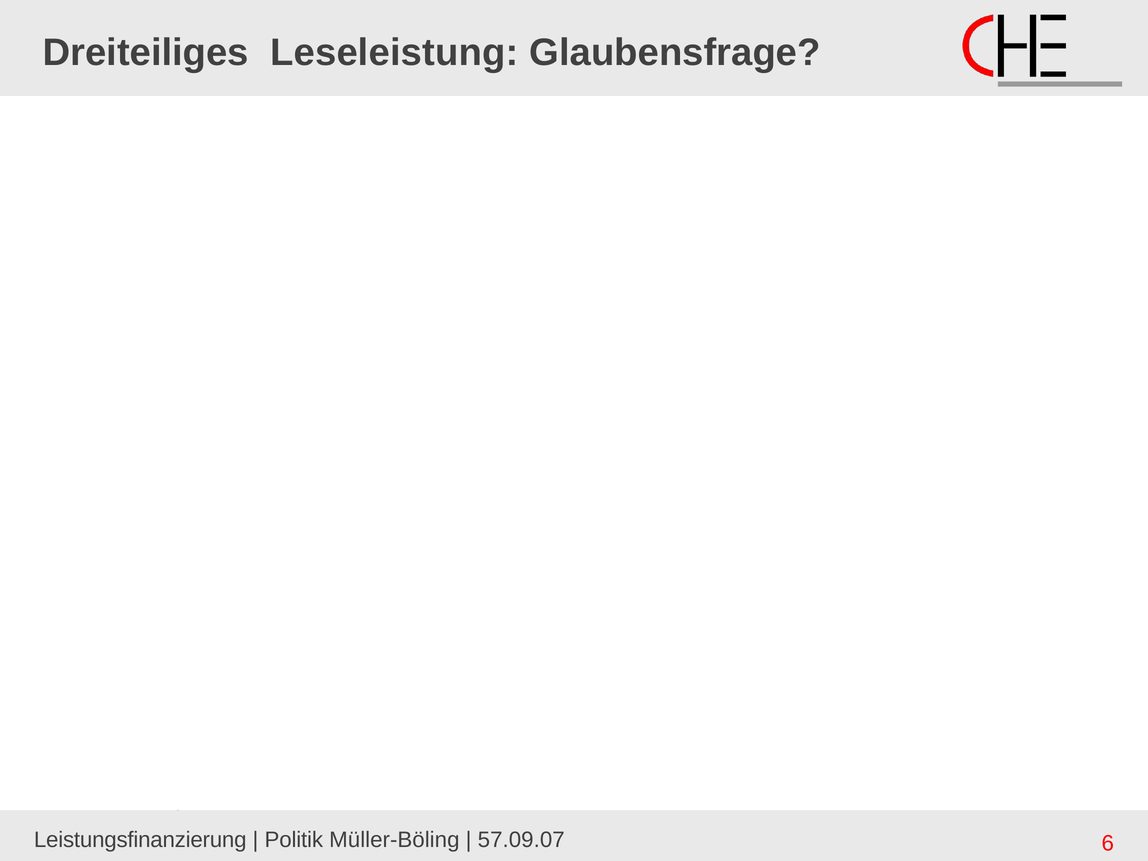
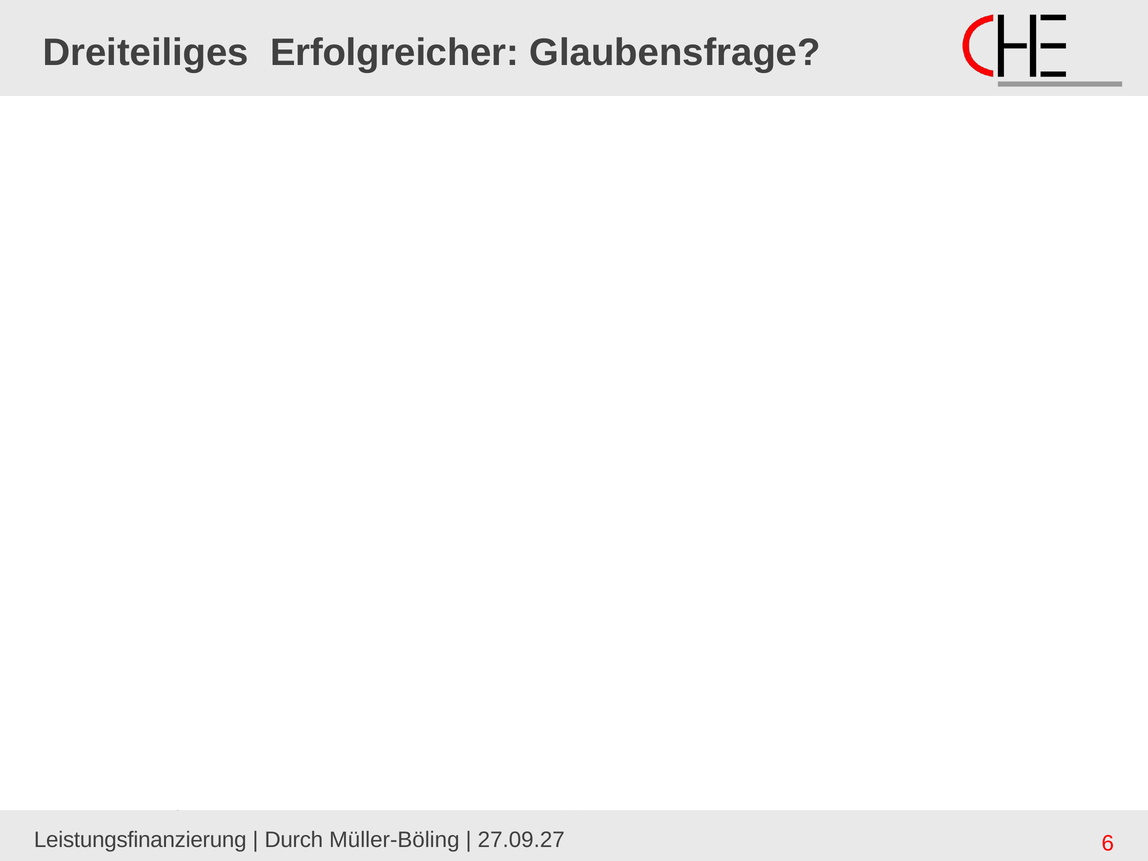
Dreiteiliges Leseleistung: Leseleistung -> Erfolgreicher
Politik: Politik -> Durch
57.09.07: 57.09.07 -> 27.09.27
